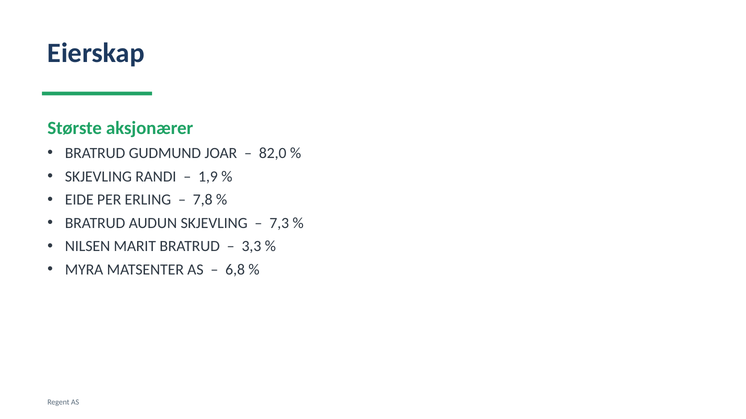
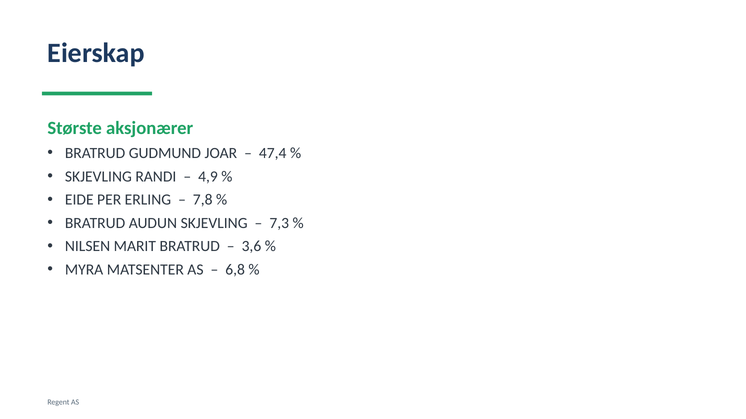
82,0: 82,0 -> 47,4
1,9: 1,9 -> 4,9
3,3: 3,3 -> 3,6
